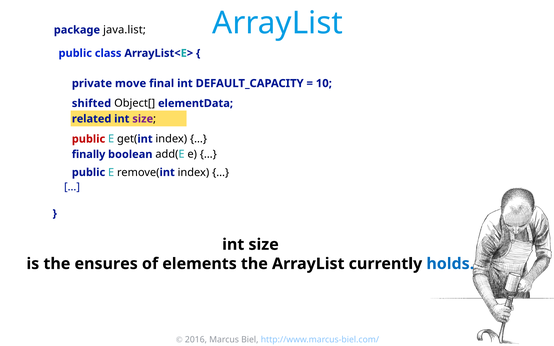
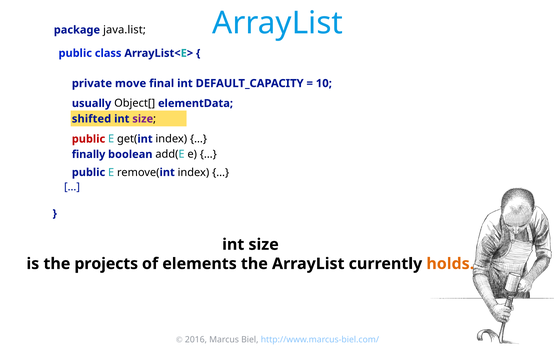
shifted: shifted -> usually
related: related -> shifted
ensures: ensures -> projects
holds colour: blue -> orange
